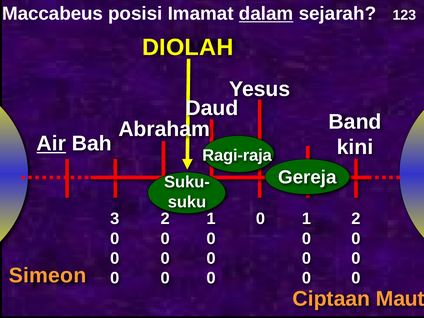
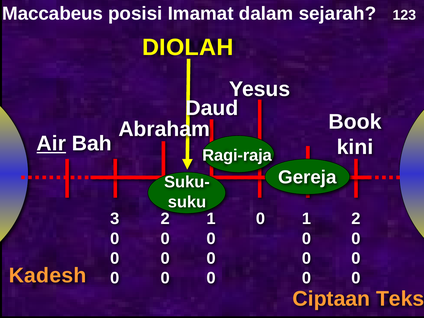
dalam underline: present -> none
Band: Band -> Book
Simeon: Simeon -> Kadesh
Maut: Maut -> Teks
